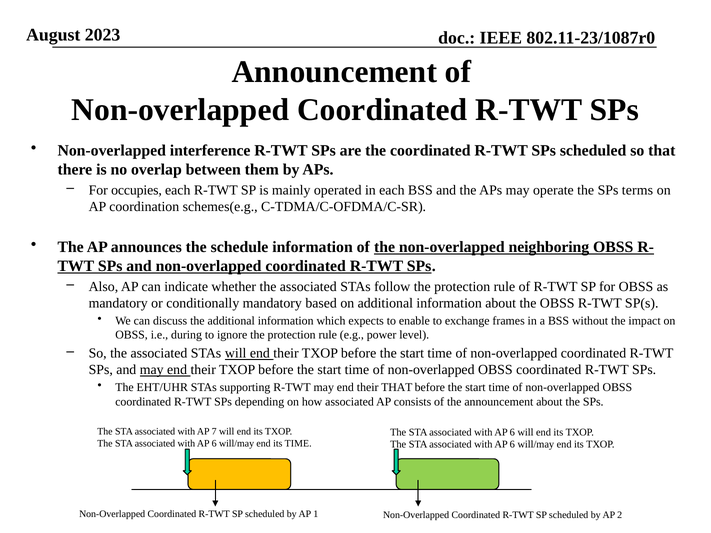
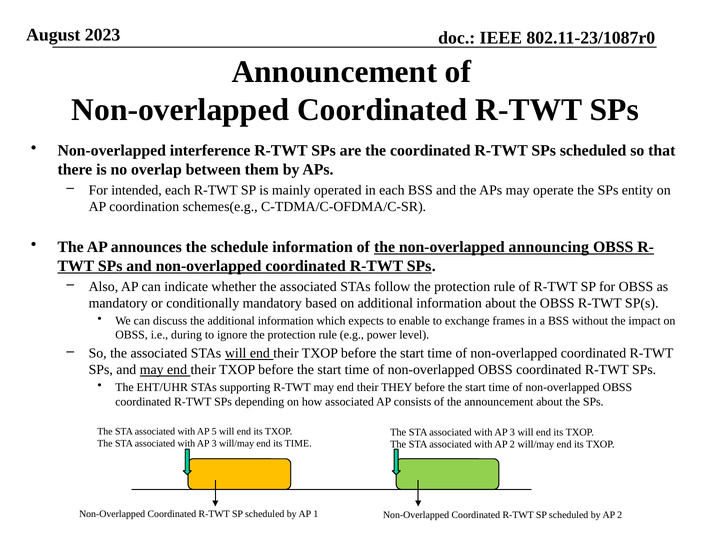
occupies: occupies -> intended
terms: terms -> entity
neighboring: neighboring -> announcing
their THAT: THAT -> THEY
7: 7 -> 5
6 at (512, 432): 6 -> 3
6 at (214, 444): 6 -> 3
6 at (512, 445): 6 -> 2
